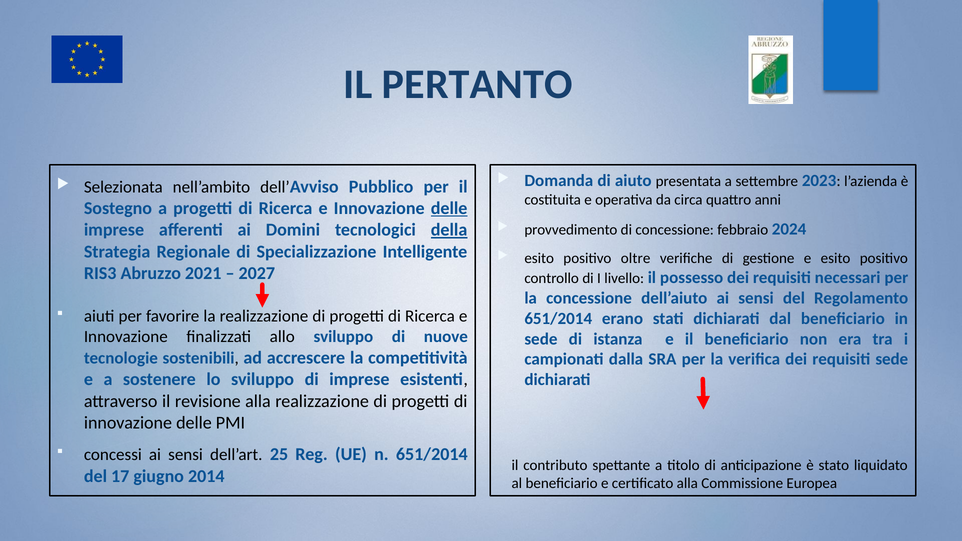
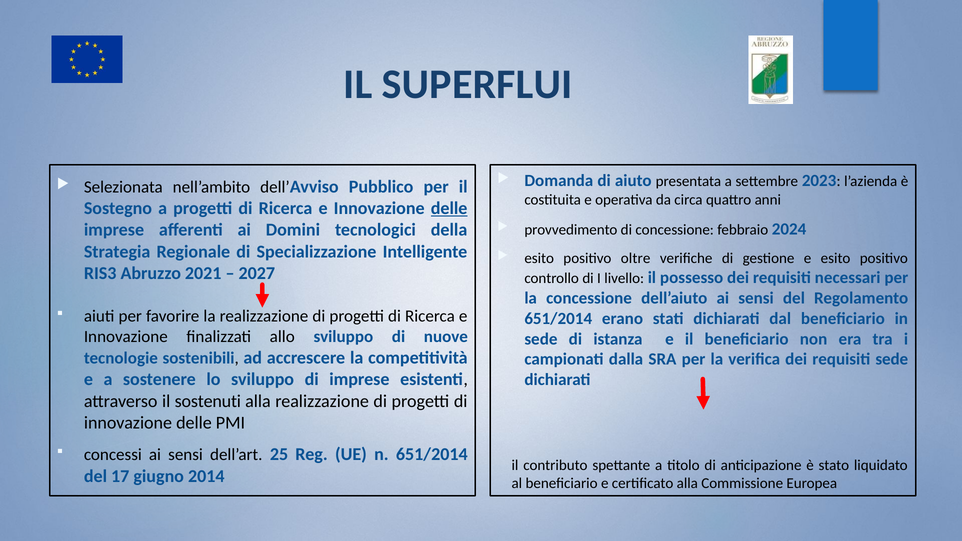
PERTANTO: PERTANTO -> SUPERFLUI
della underline: present -> none
revisione: revisione -> sostenuti
